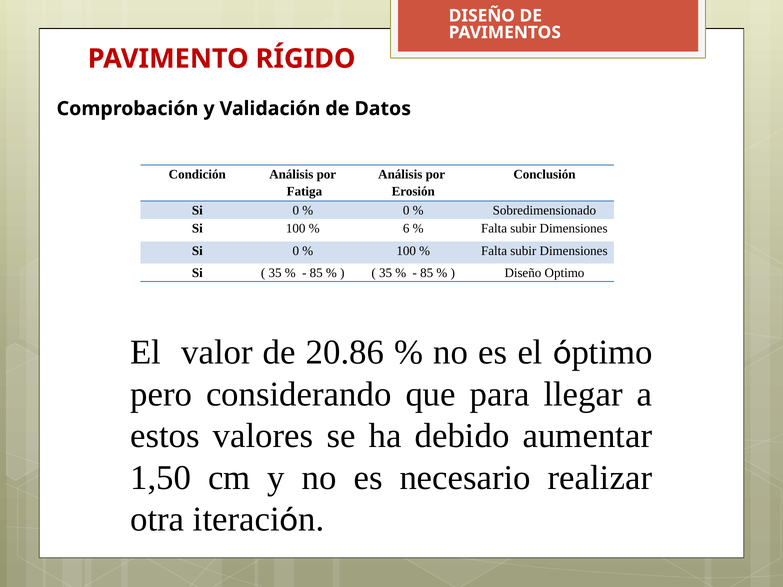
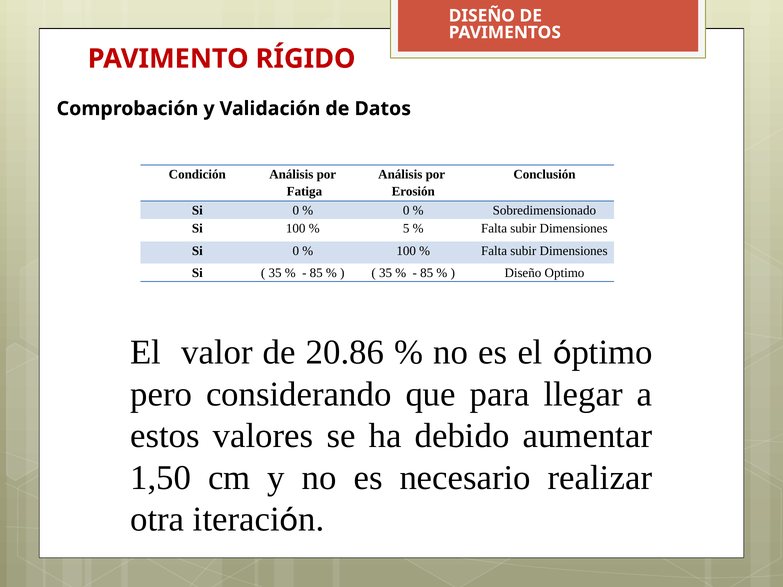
6: 6 -> 5
